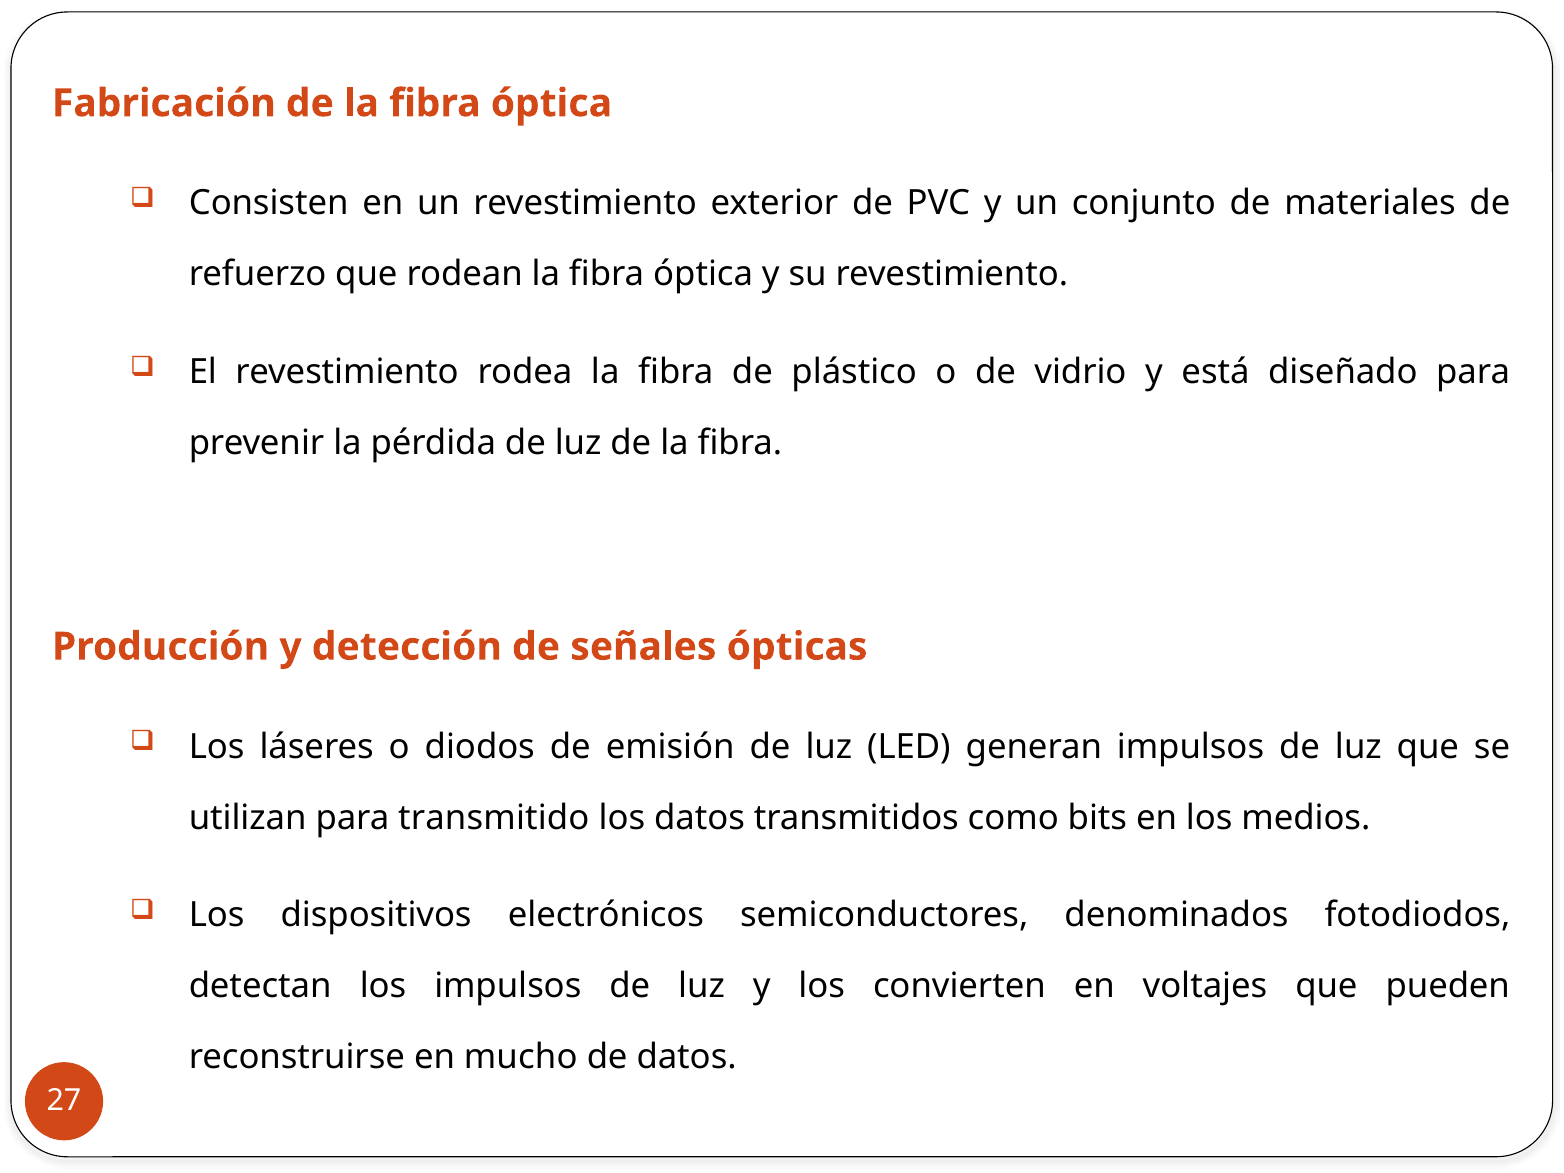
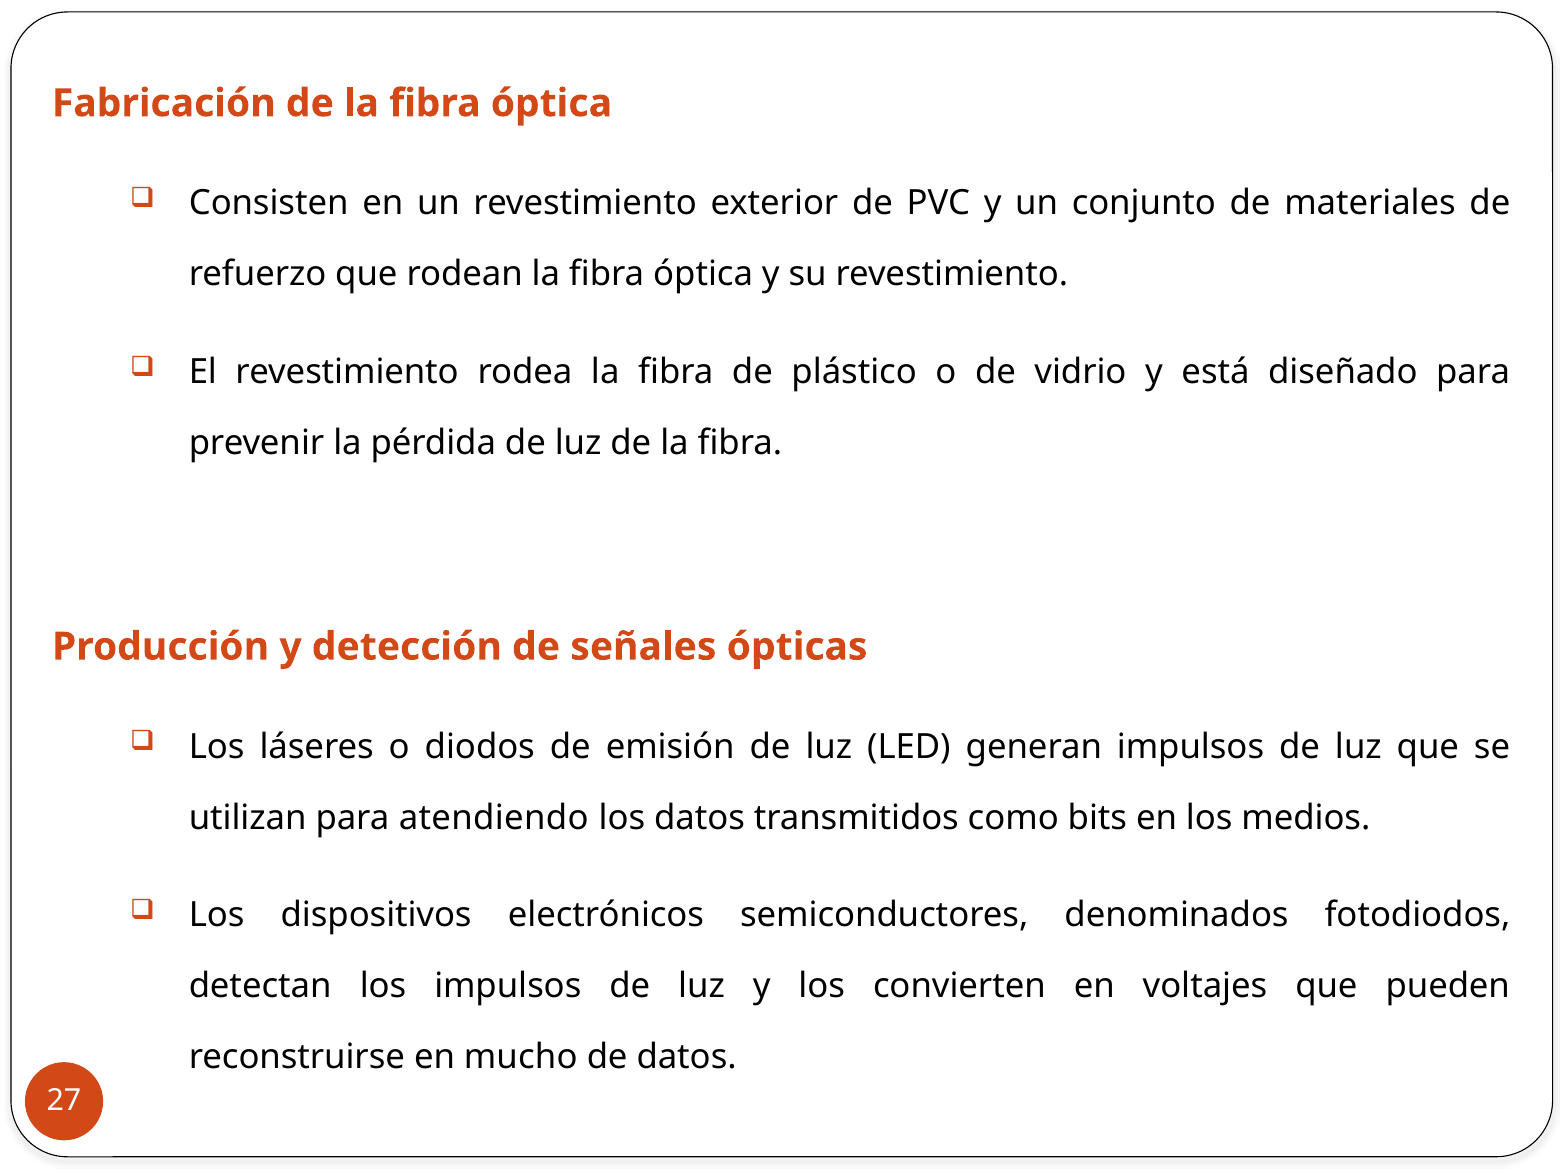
transmitido: transmitido -> atendiendo
